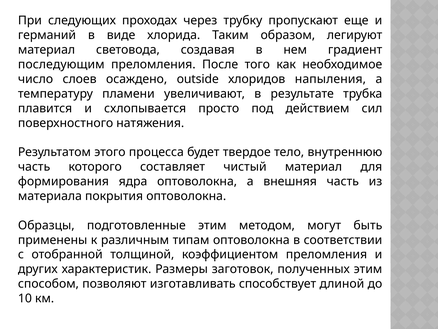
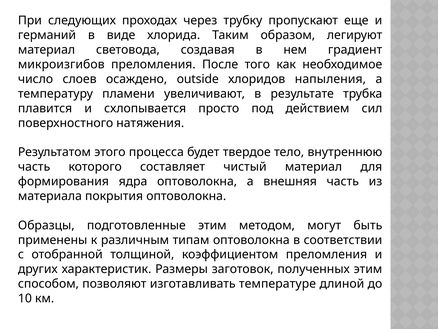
последующим: последующим -> микроизгибов
способствует: способствует -> температуре
